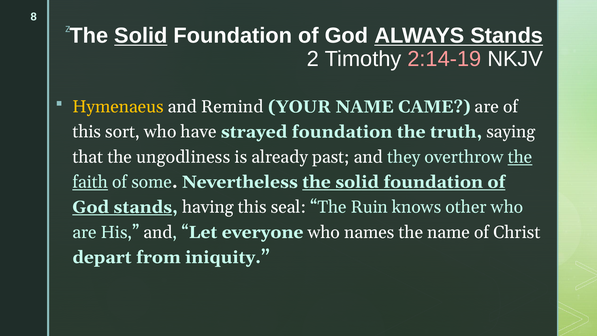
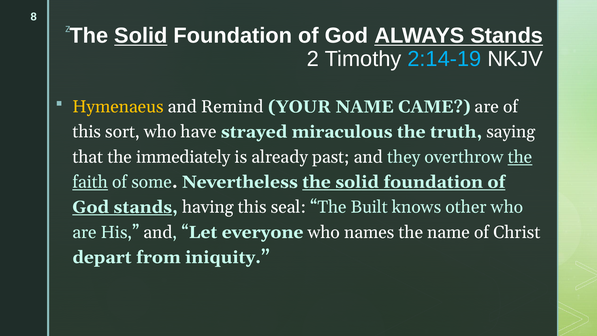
2:14-19 colour: pink -> light blue
strayed foundation: foundation -> miraculous
ungodliness: ungodliness -> immediately
Ruin: Ruin -> Built
